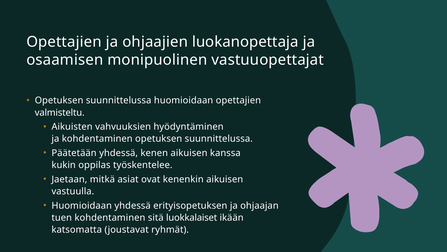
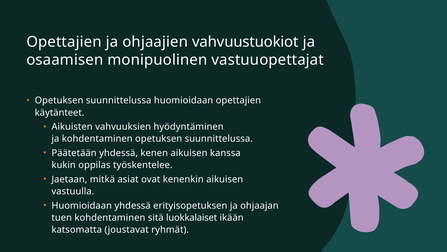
luokanopettaja: luokanopettaja -> vahvuustuokiot
valmisteltu: valmisteltu -> käytänteet
